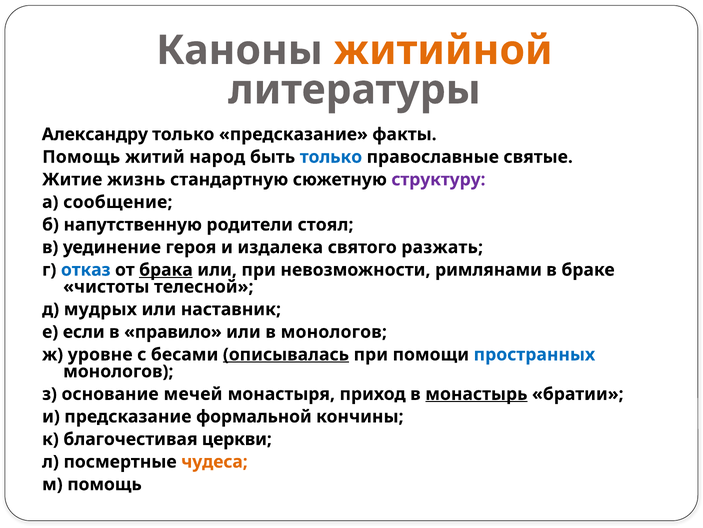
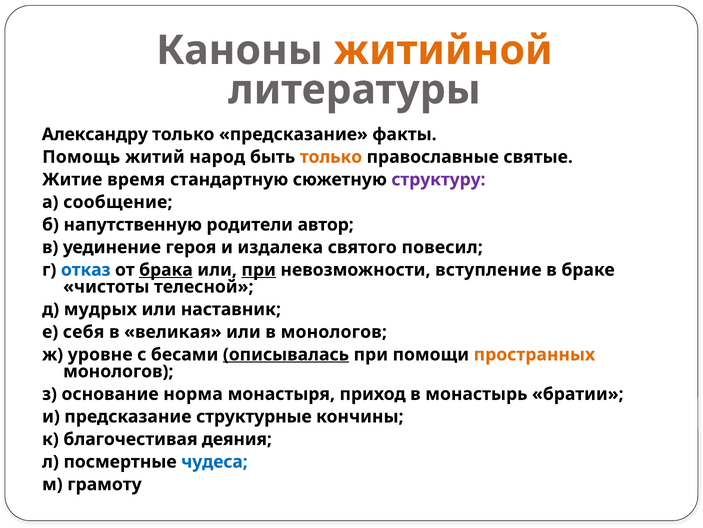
только at (331, 157) colour: blue -> orange
жизнь: жизнь -> время
стоял: стоял -> автор
разжать: разжать -> повесил
при at (259, 270) underline: none -> present
римлянами: римлянами -> вступление
если: если -> себя
правило: правило -> великая
пространных colour: blue -> orange
мечей: мечей -> норма
монастырь underline: present -> none
формальной: формальной -> структурные
церкви: церкви -> деяния
чудеса colour: orange -> blue
м помощь: помощь -> грамоту
